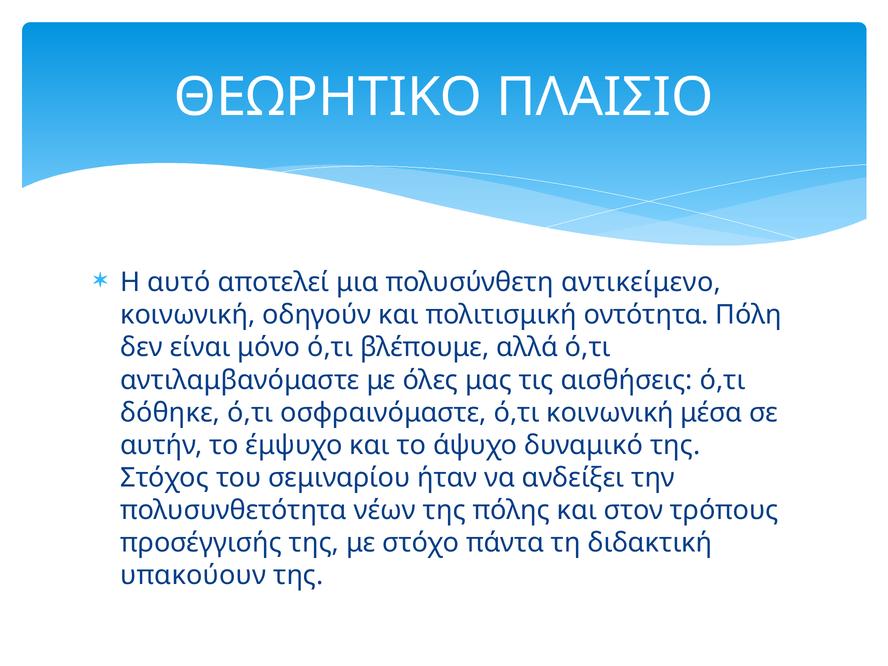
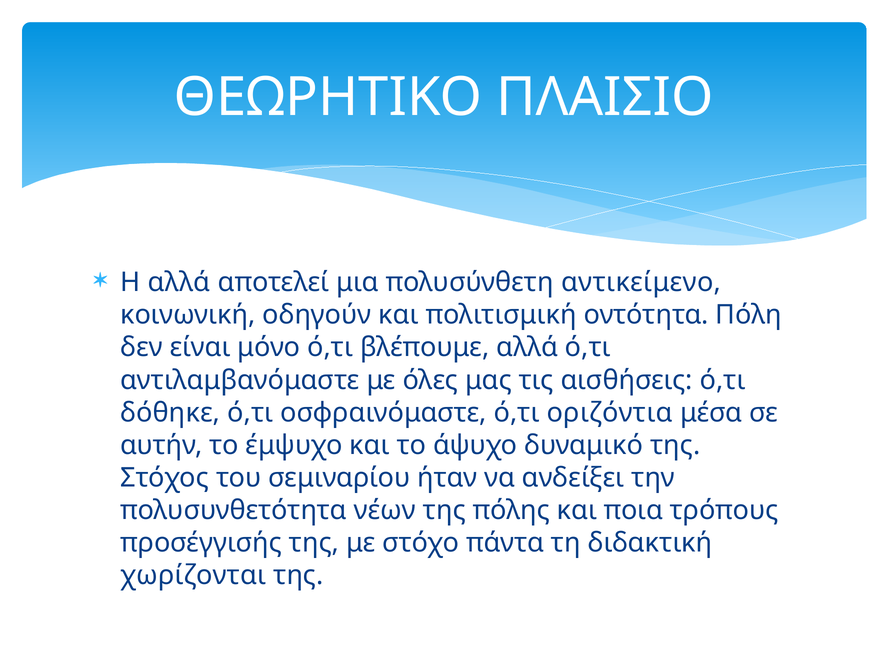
Η αυτό: αυτό -> αλλά
ό,τι κοινωνική: κοινωνική -> οριζόντια
στον: στον -> ποια
υπακούουν: υπακούουν -> χωρίζονται
